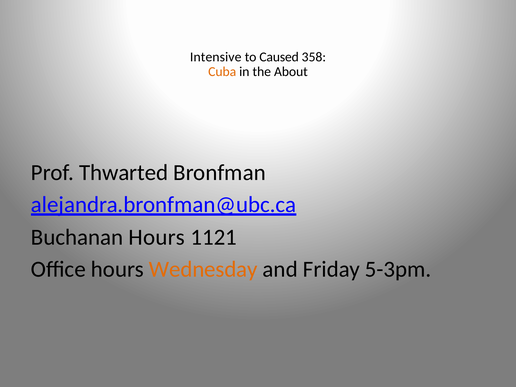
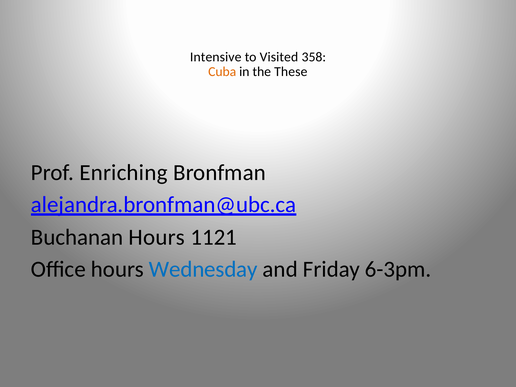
Caused: Caused -> Visited
About: About -> These
Thwarted: Thwarted -> Enriching
Wednesday colour: orange -> blue
5-3pm: 5-3pm -> 6-3pm
